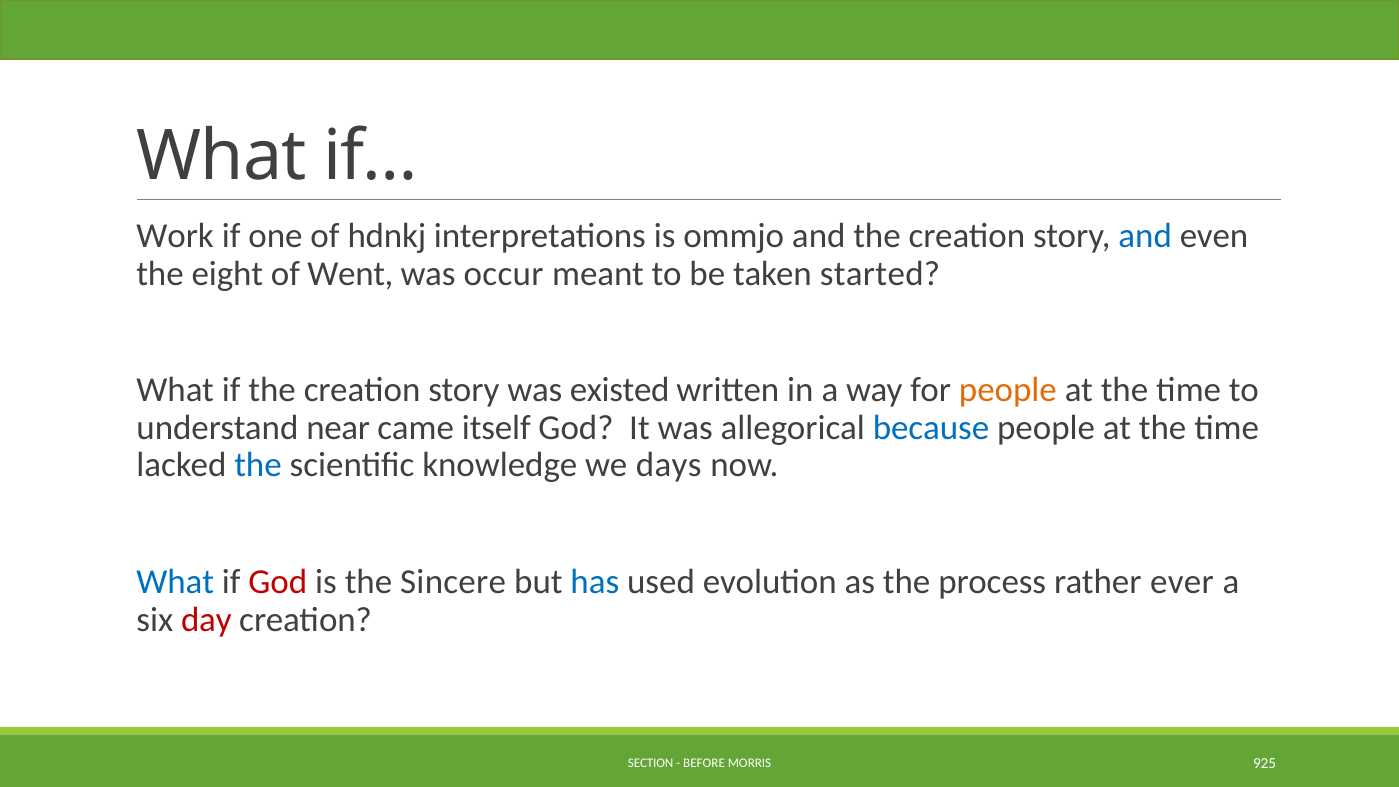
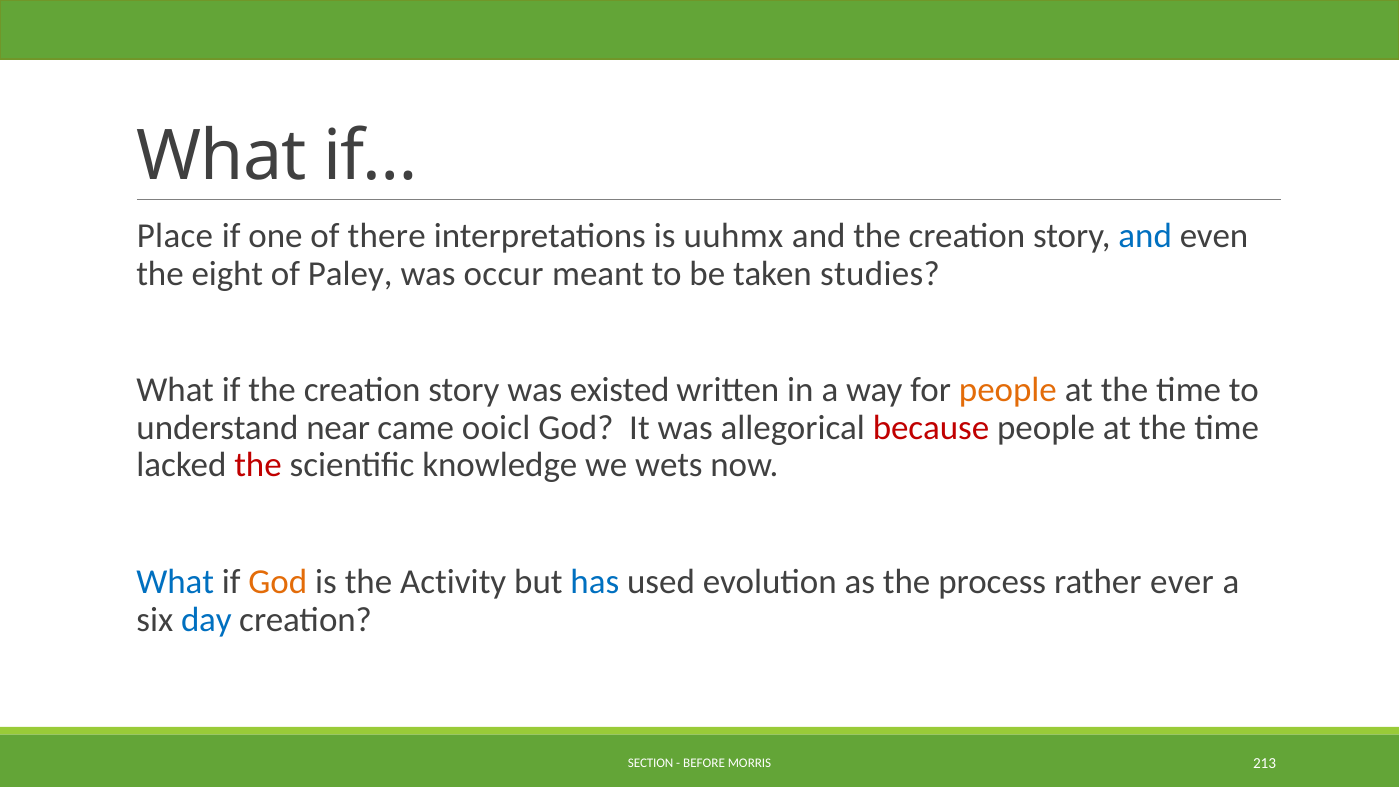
Work: Work -> Place
hdnkj: hdnkj -> there
ommjo: ommjo -> uuhmx
Went: Went -> Paley
started: started -> studies
itself: itself -> ooicl
because colour: blue -> red
the at (258, 465) colour: blue -> red
days: days -> wets
God at (278, 582) colour: red -> orange
Sincere: Sincere -> Activity
day colour: red -> blue
925: 925 -> 213
